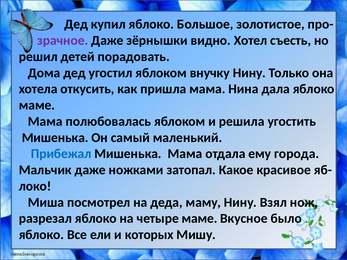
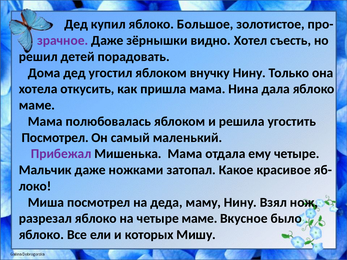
Мишенька at (55, 138): Мишенька -> Посмотрел
Прибежал colour: blue -> purple
ему города: города -> четыре
